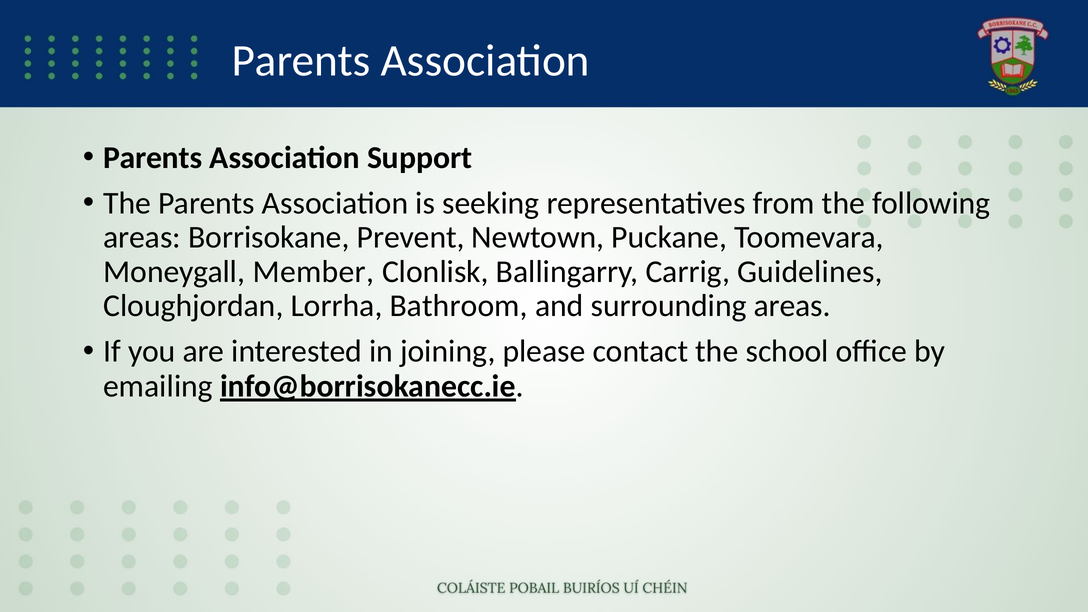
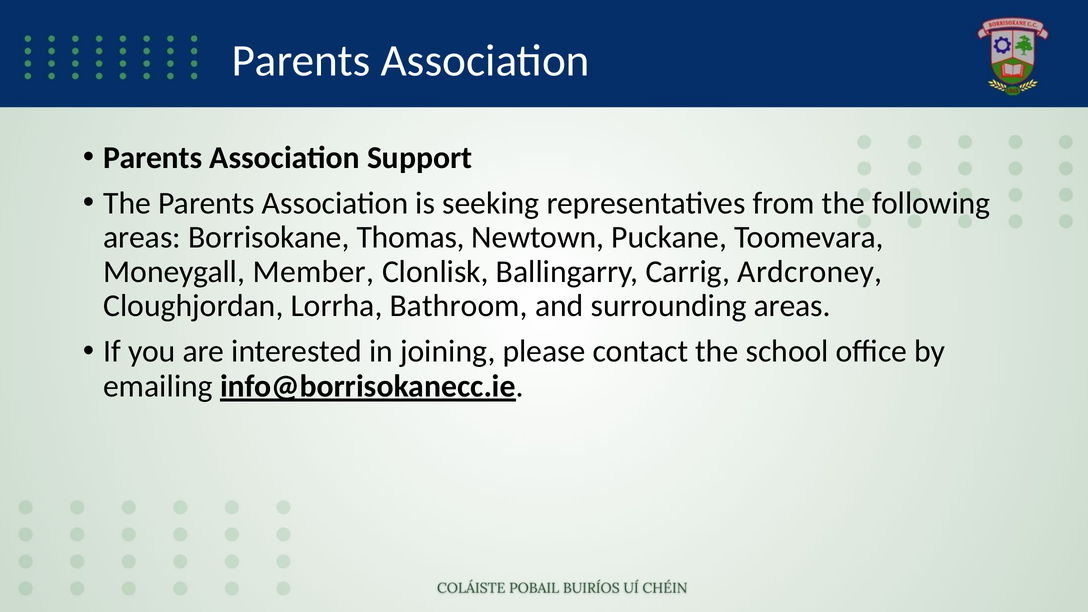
Prevent: Prevent -> Thomas
Guidelines: Guidelines -> Ardcroney
